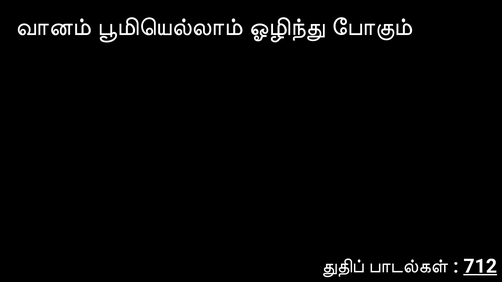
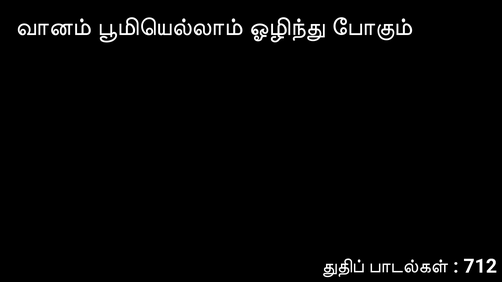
712 underline: present -> none
